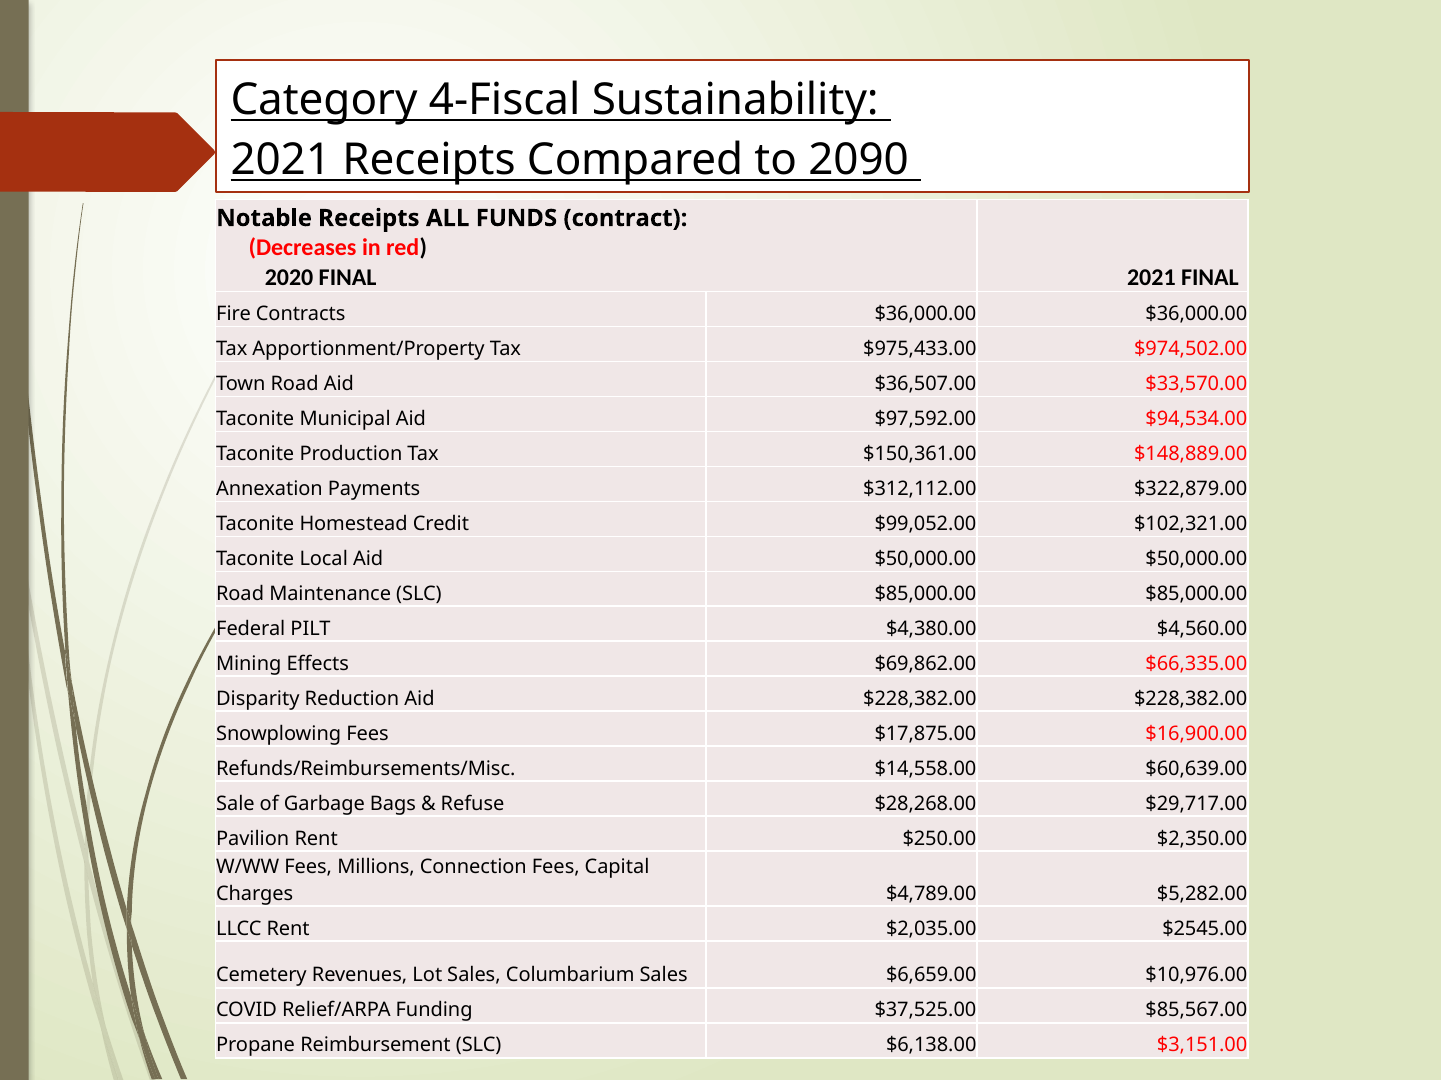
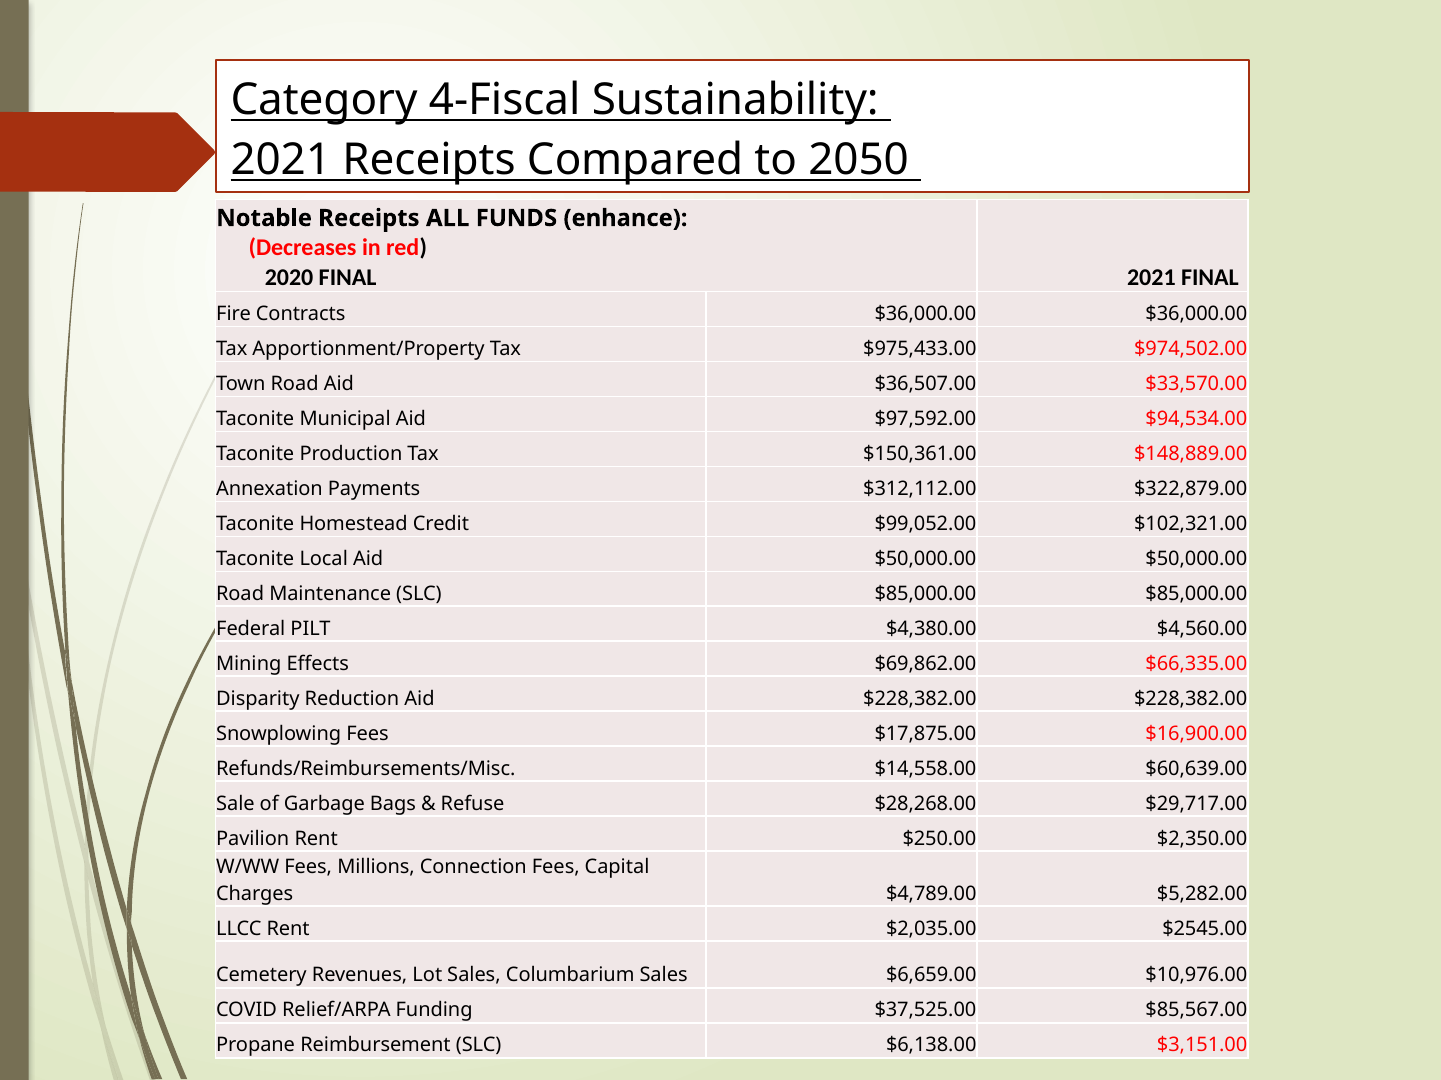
2090: 2090 -> 2050
contract: contract -> enhance
